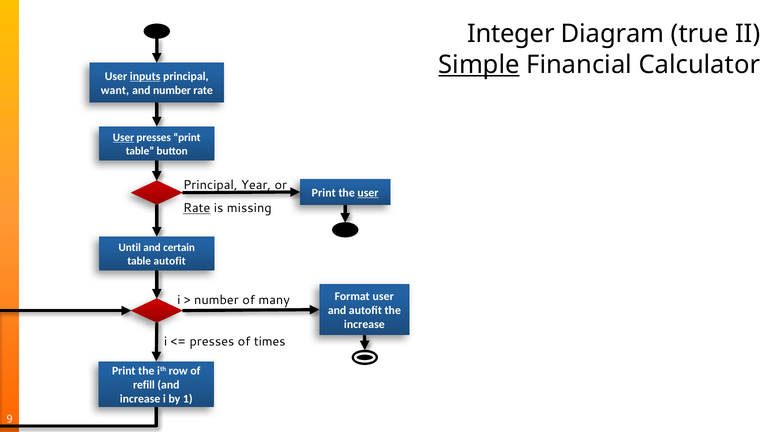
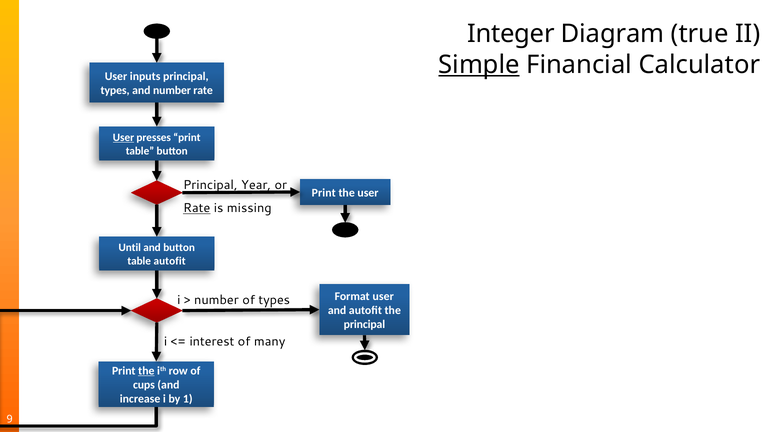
inputs underline: present -> none
want at (115, 90): want -> types
user at (368, 193) underline: present -> none
and certain: certain -> button
of many: many -> types
increase at (364, 325): increase -> principal
presses at (212, 342): presses -> interest
times: times -> many
the at (146, 371) underline: none -> present
refill: refill -> cups
